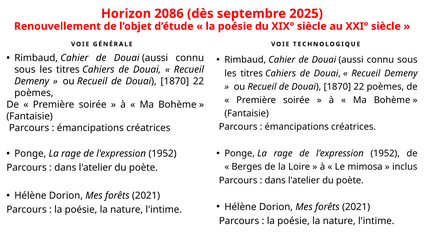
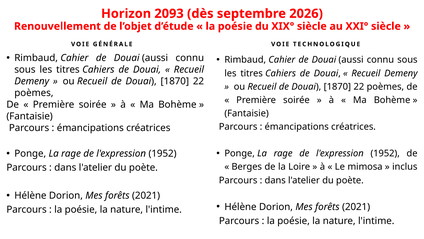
2086: 2086 -> 2093
2025: 2025 -> 2026
